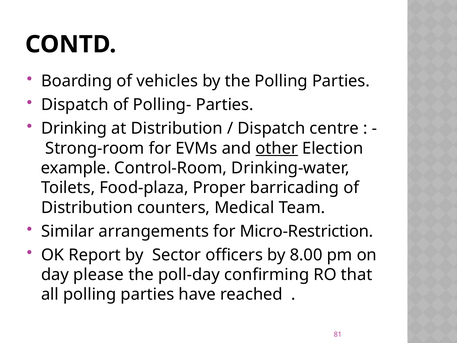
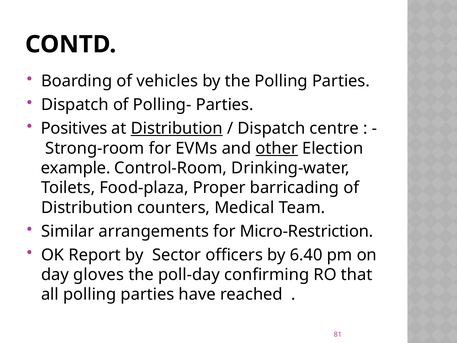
Drinking: Drinking -> Positives
Distribution at (177, 128) underline: none -> present
8.00: 8.00 -> 6.40
please: please -> gloves
